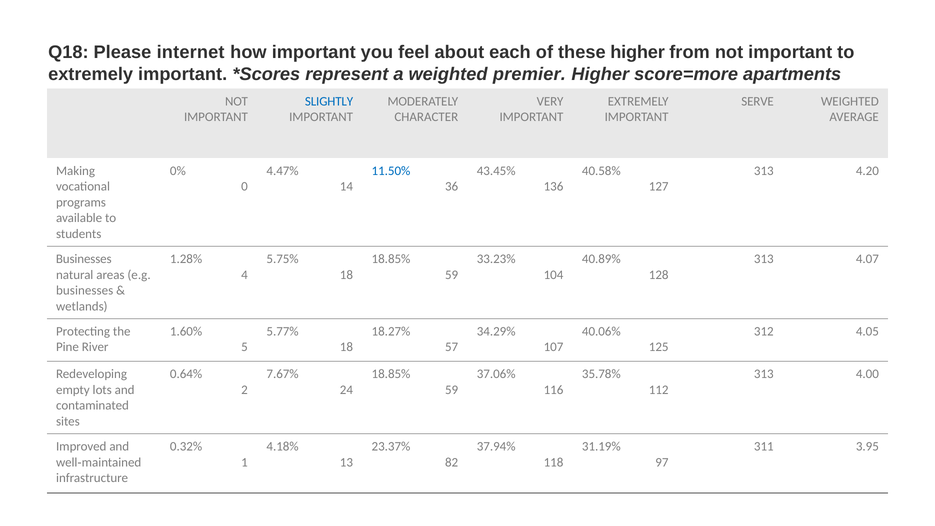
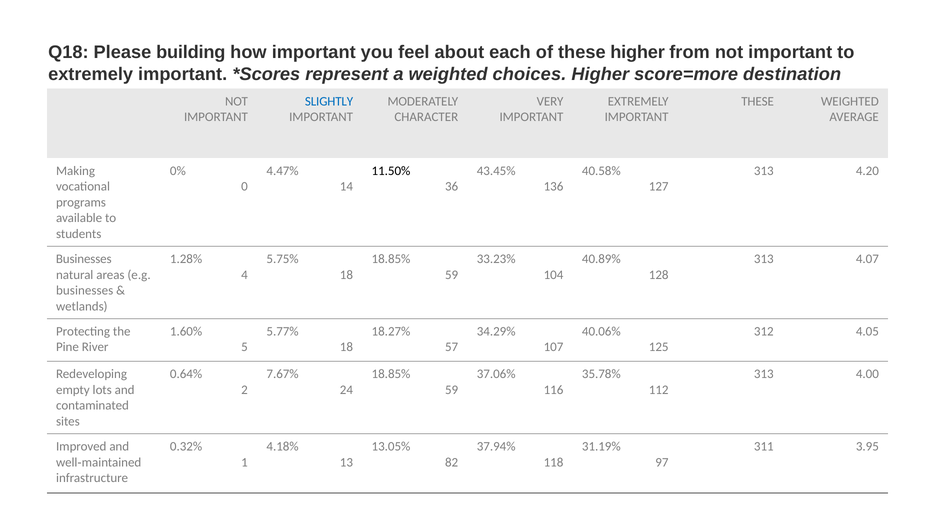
internet: internet -> building
premier: premier -> choices
apartments: apartments -> destination
SERVE at (758, 101): SERVE -> THESE
11.50% colour: blue -> black
23.37%: 23.37% -> 13.05%
